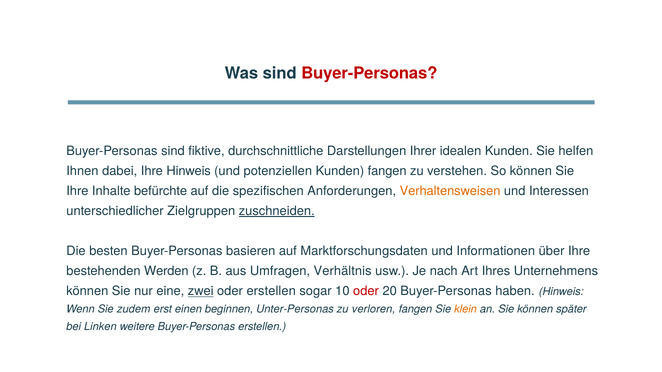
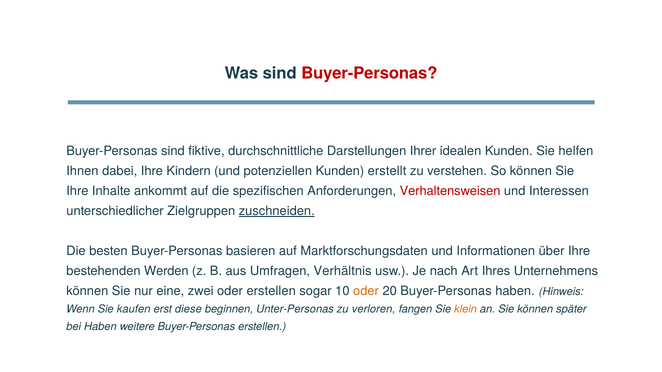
Ihre Hinweis: Hinweis -> Kindern
Kunden fangen: fangen -> erstellt
befürchte: befürchte -> ankommt
Verhaltensweisen colour: orange -> red
zwei underline: present -> none
oder at (366, 291) colour: red -> orange
zudem: zudem -> kaufen
einen: einen -> diese
bei Linken: Linken -> Haben
